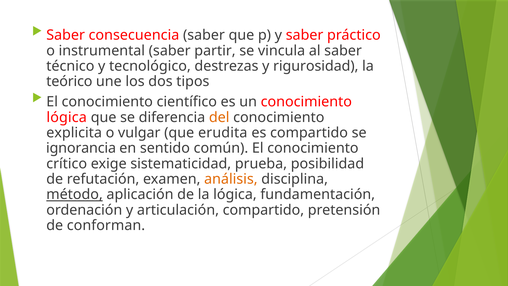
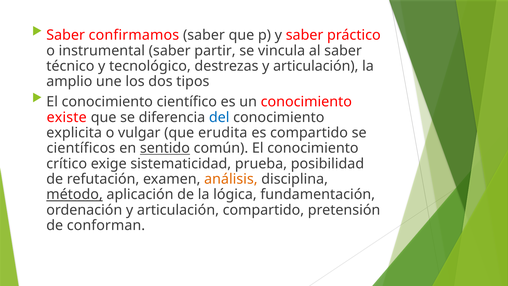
consecuencia: consecuencia -> confirmamos
destrezas y rigurosidad: rigurosidad -> articulación
teórico: teórico -> amplio
lógica at (67, 117): lógica -> existe
del colour: orange -> blue
ignorancia: ignorancia -> científicos
sentido underline: none -> present
